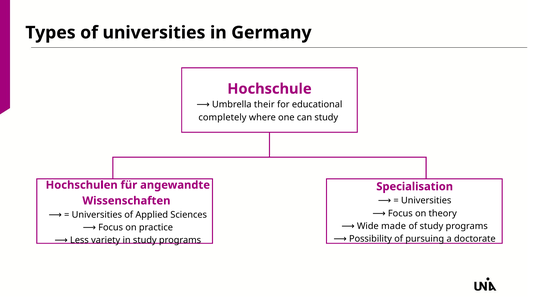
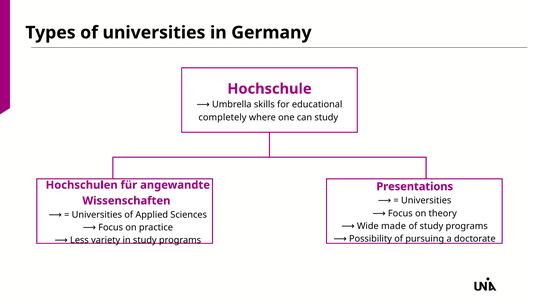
their: their -> skills
Specialisation: Specialisation -> Presentations
